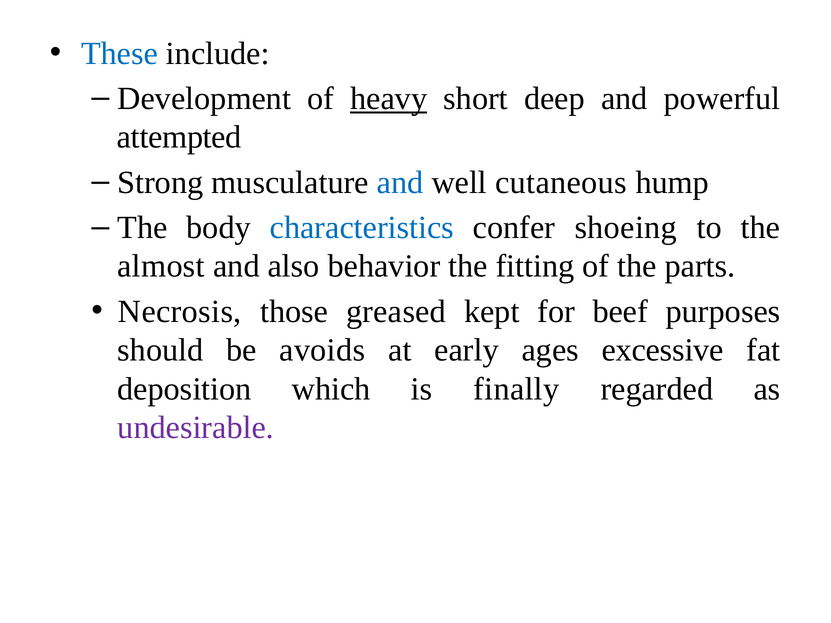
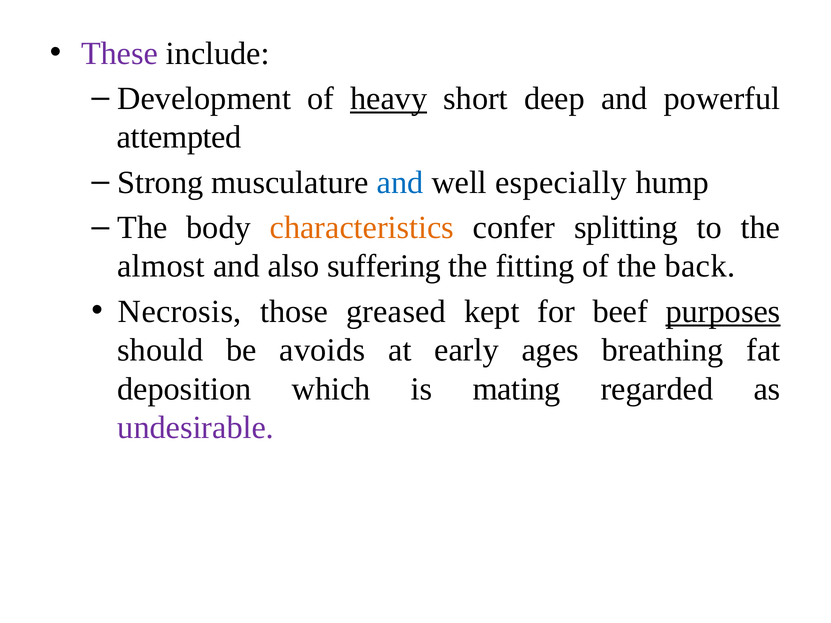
These colour: blue -> purple
cutaneous: cutaneous -> especially
characteristics colour: blue -> orange
shoeing: shoeing -> splitting
behavior: behavior -> suffering
parts: parts -> back
purposes underline: none -> present
excessive: excessive -> breathing
finally: finally -> mating
